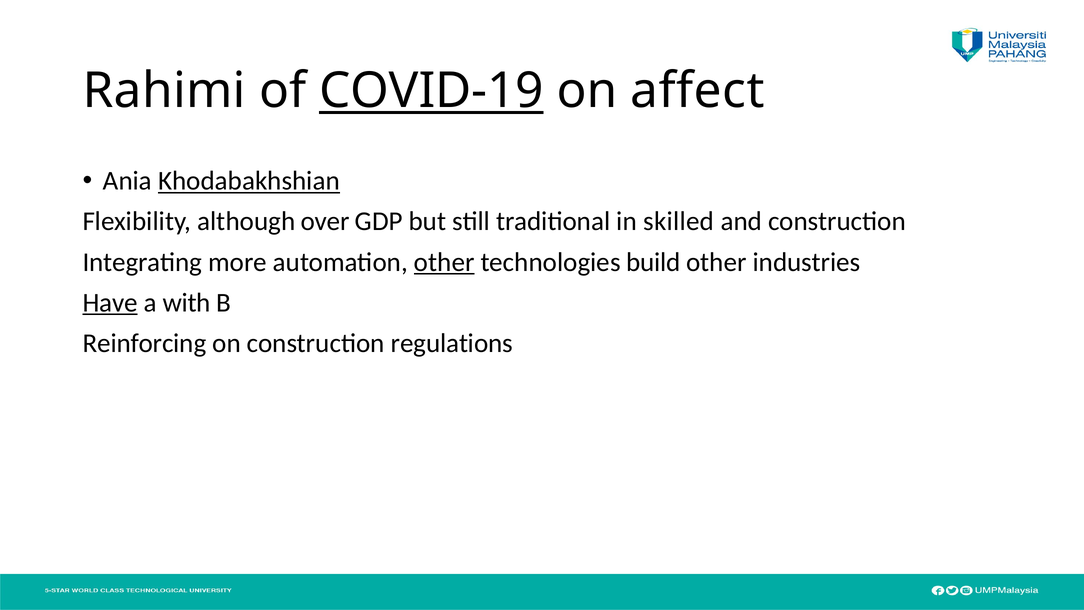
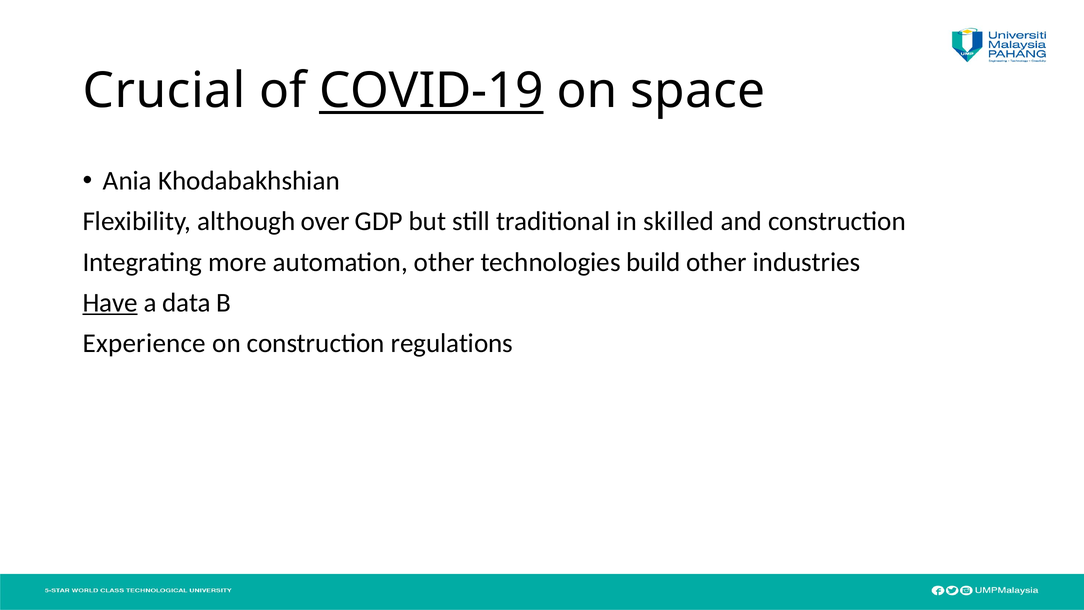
Rahimi: Rahimi -> Crucial
affect: affect -> space
Khodabakhshian underline: present -> none
other at (444, 262) underline: present -> none
with: with -> data
Reinforcing: Reinforcing -> Experience
